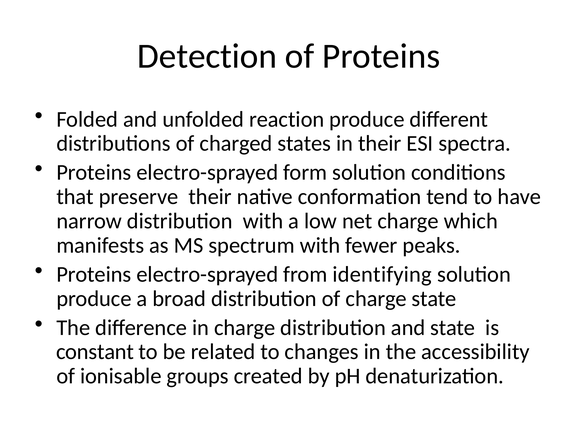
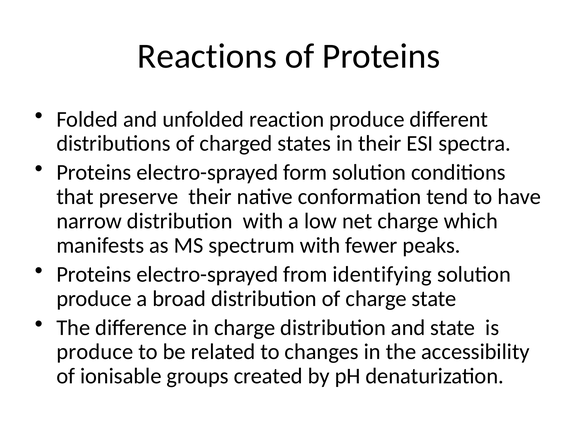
Detection: Detection -> Reactions
constant at (95, 351): constant -> produce
